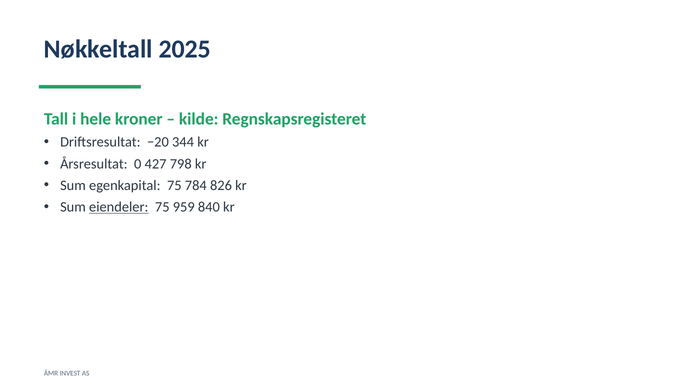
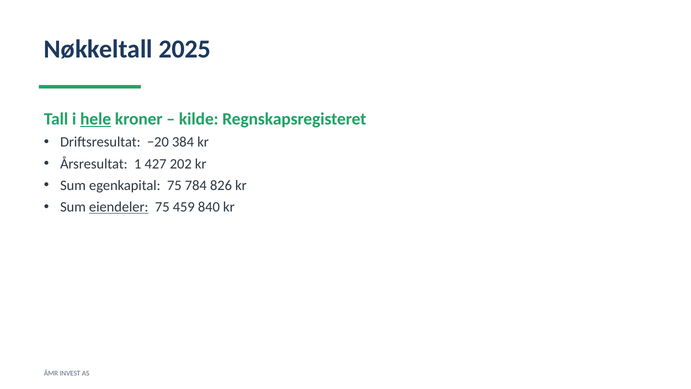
hele underline: none -> present
344: 344 -> 384
0: 0 -> 1
798: 798 -> 202
959: 959 -> 459
